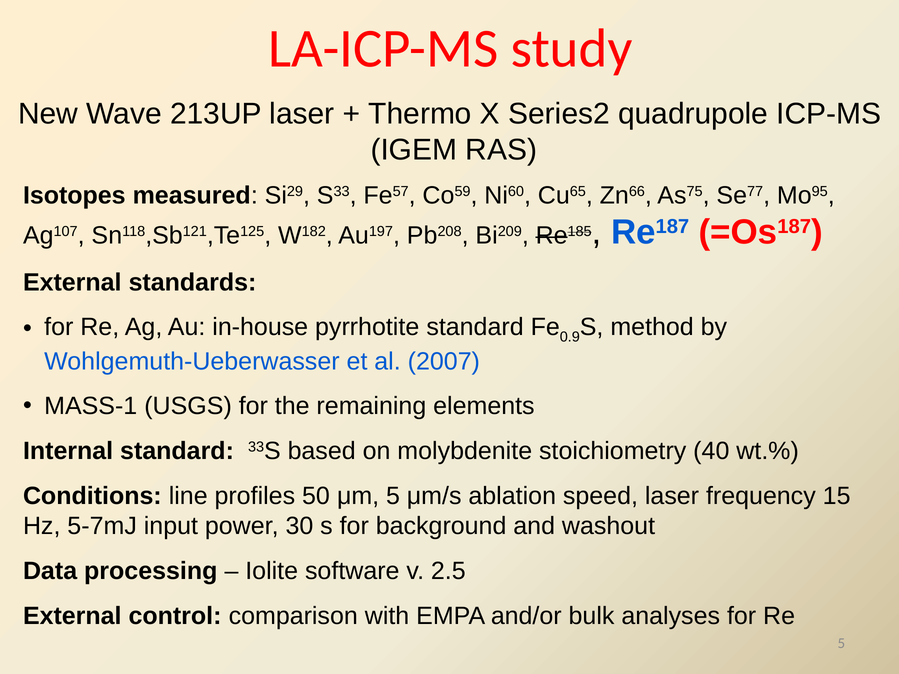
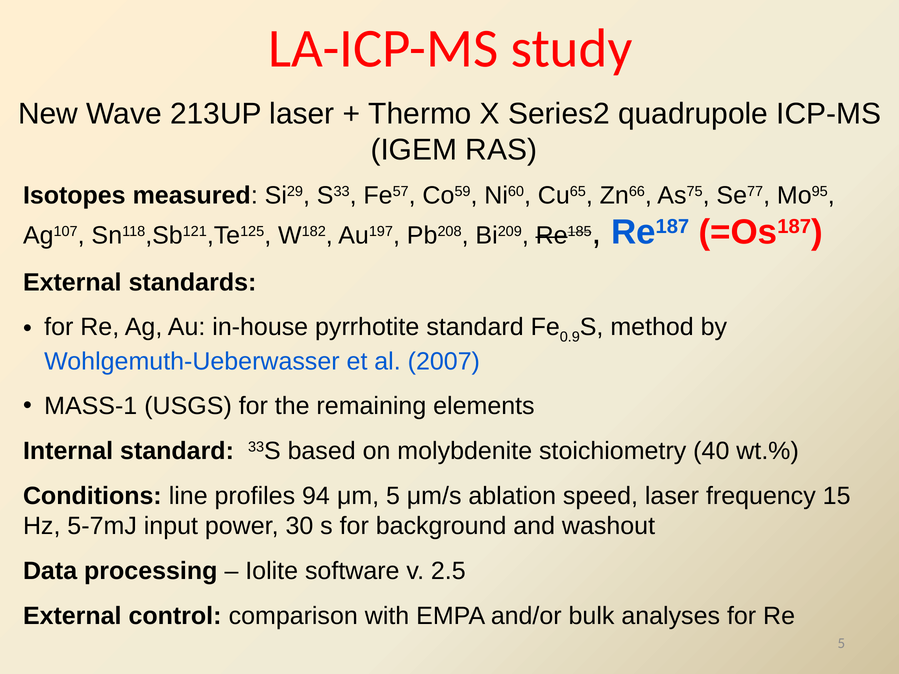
50: 50 -> 94
